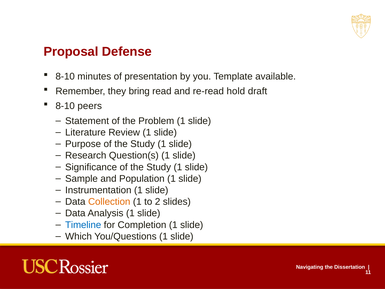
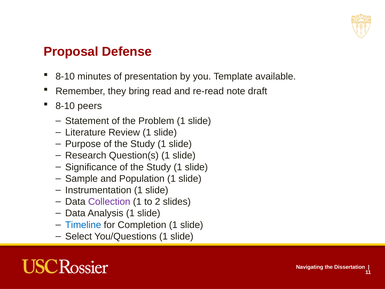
hold: hold -> note
Collection colour: orange -> purple
Which: Which -> Select
